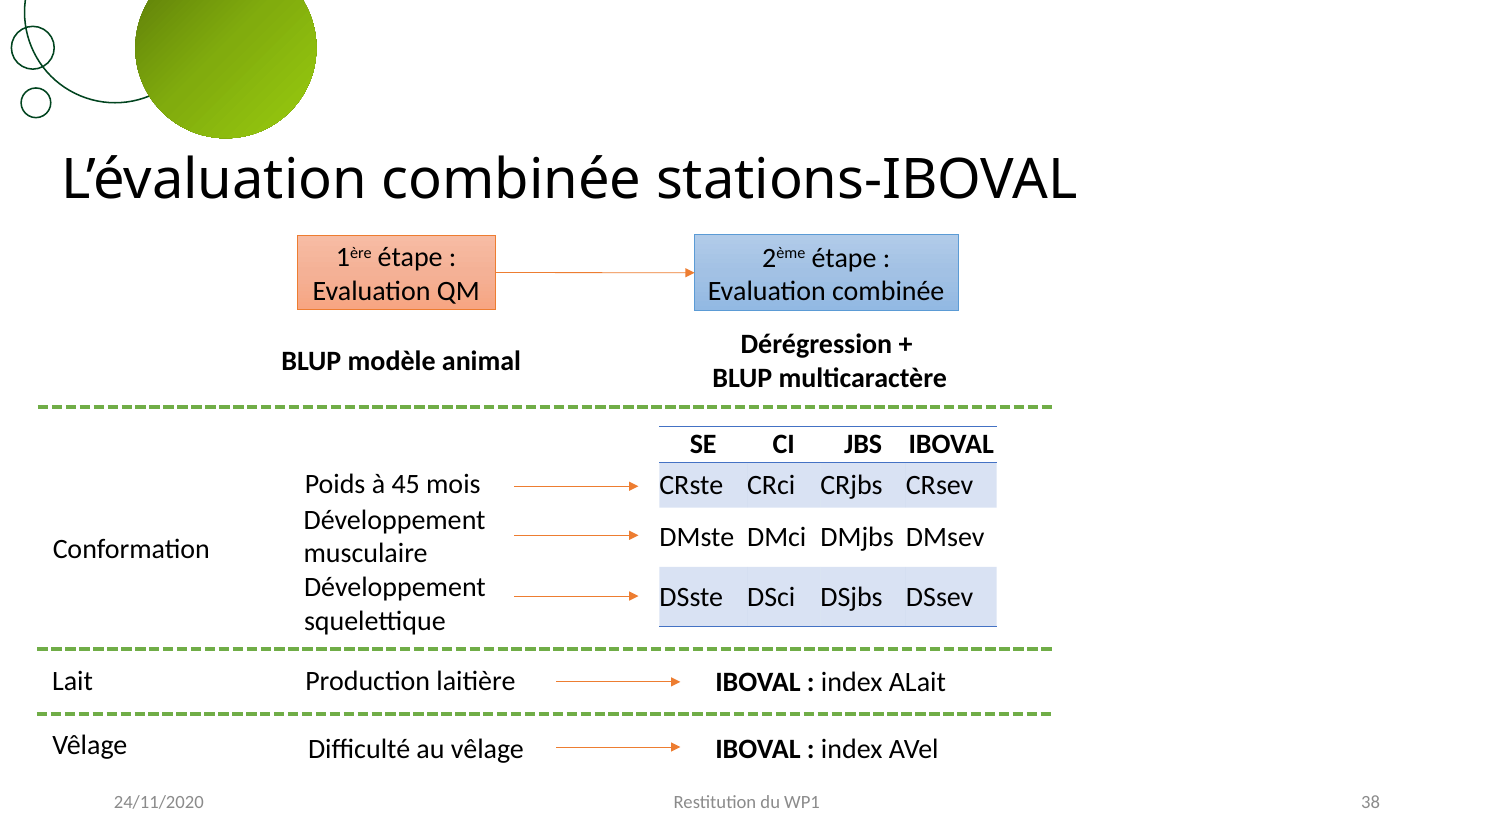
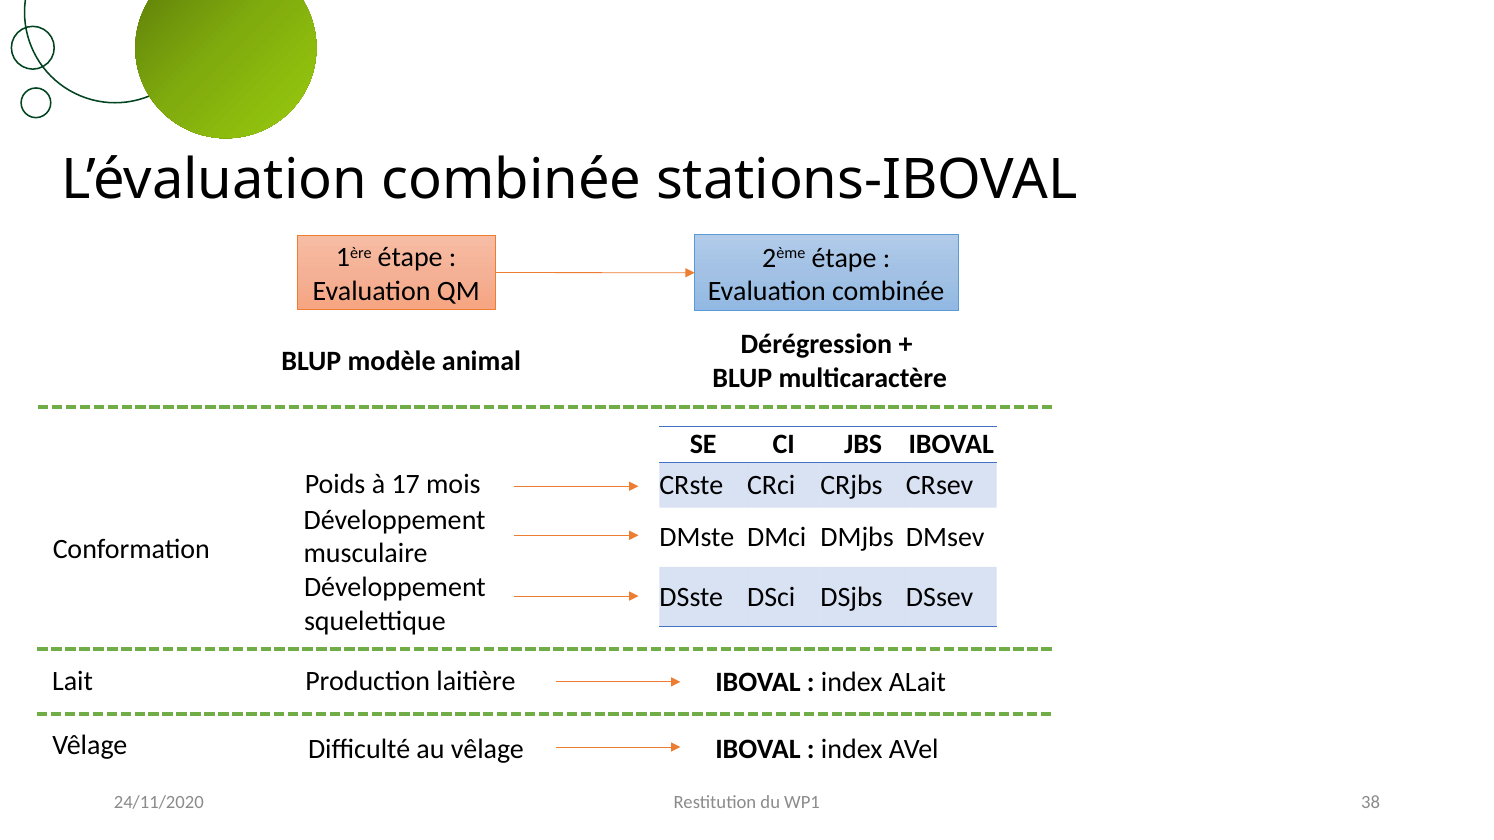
45: 45 -> 17
